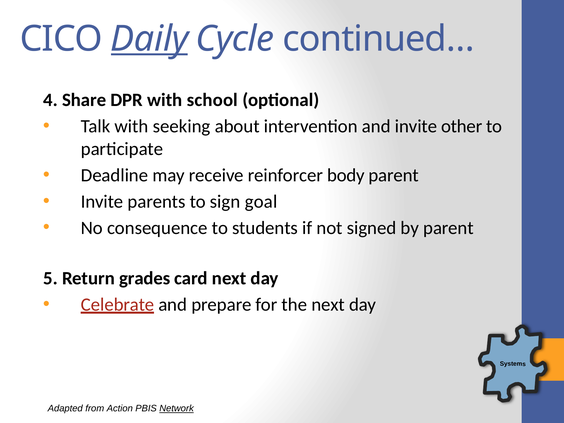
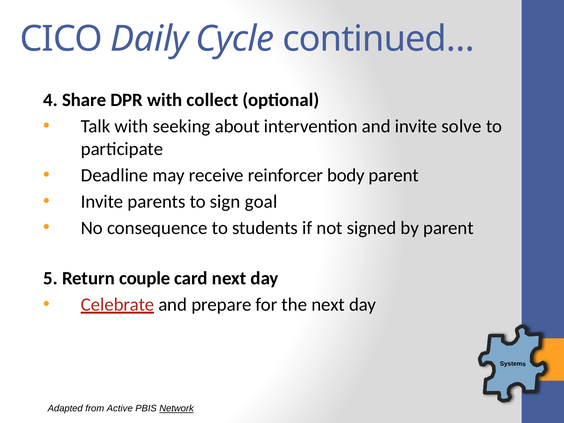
Daily underline: present -> none
school: school -> collect
other: other -> solve
grades: grades -> couple
Action: Action -> Active
